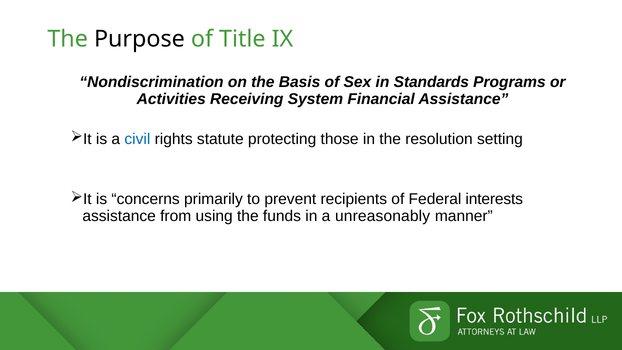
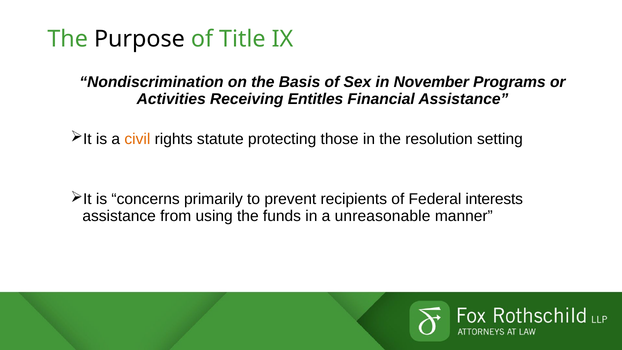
Standards: Standards -> November
System: System -> Entitles
civil colour: blue -> orange
unreasonably: unreasonably -> unreasonable
